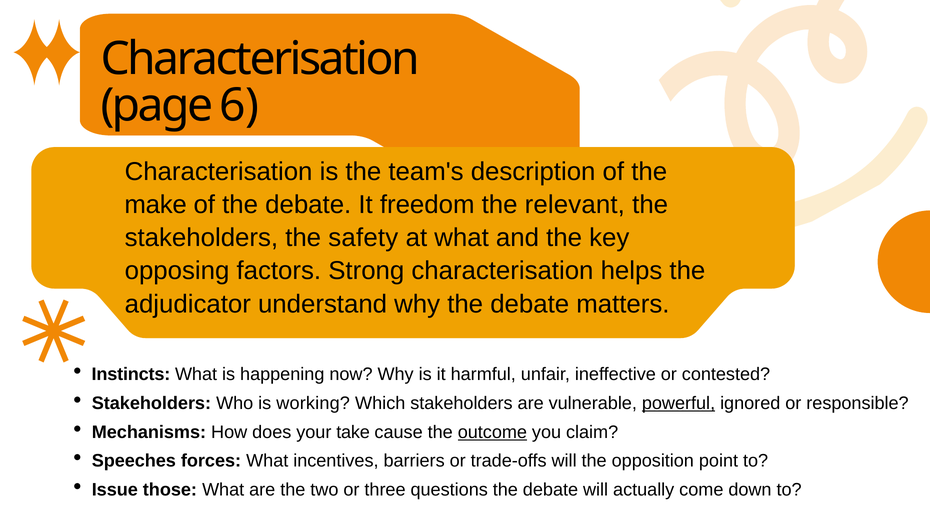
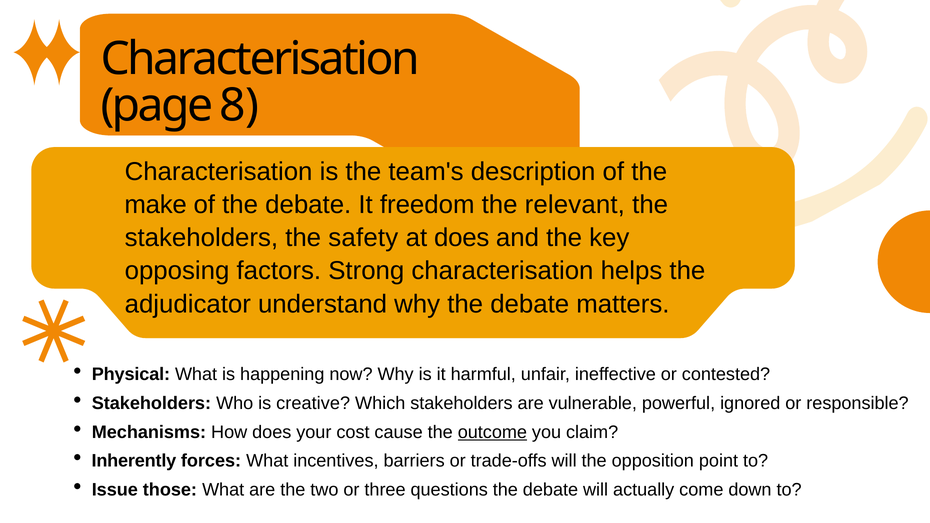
6: 6 -> 8
at what: what -> does
Instincts: Instincts -> Physical
working: working -> creative
powerful underline: present -> none
take: take -> cost
Speeches: Speeches -> Inherently
